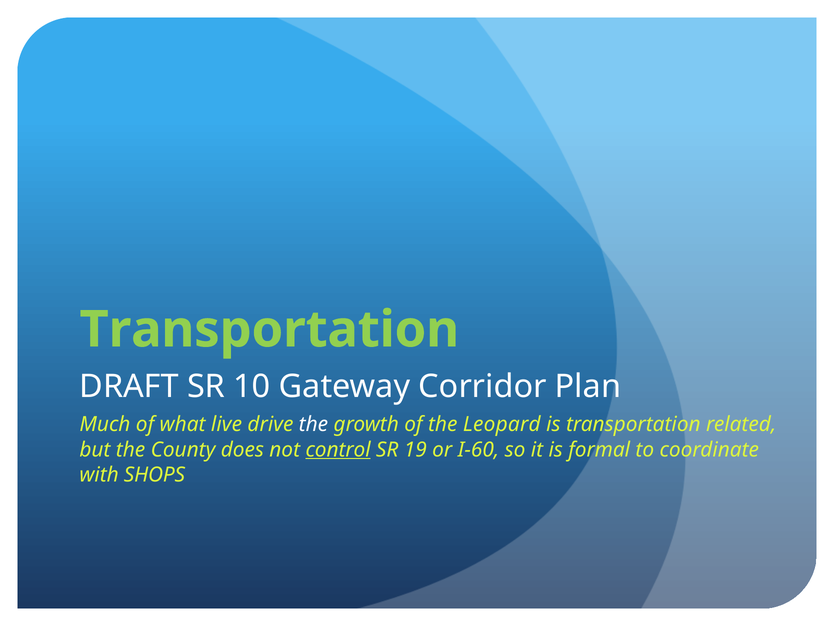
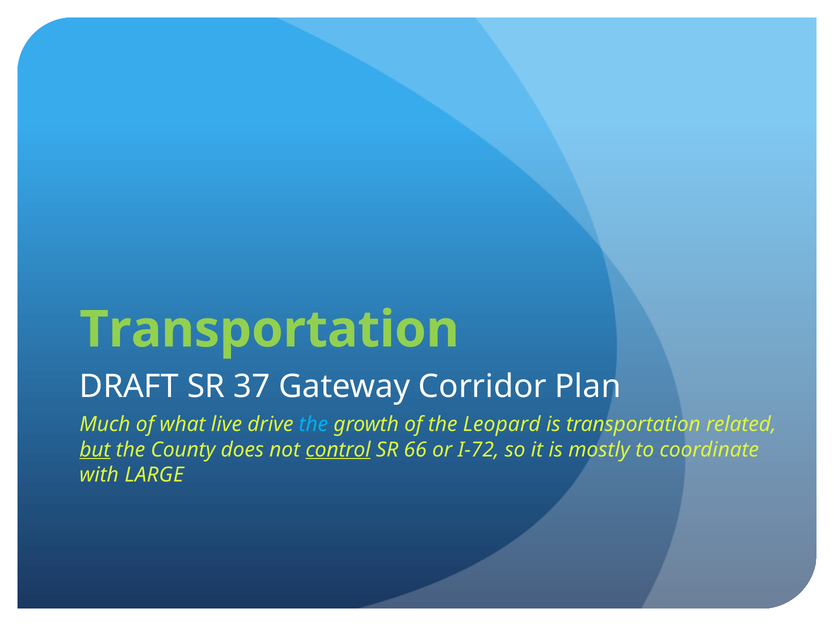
10: 10 -> 37
the at (313, 424) colour: white -> light blue
but underline: none -> present
19: 19 -> 66
I-60: I-60 -> I-72
formal: formal -> mostly
SHOPS: SHOPS -> LARGE
